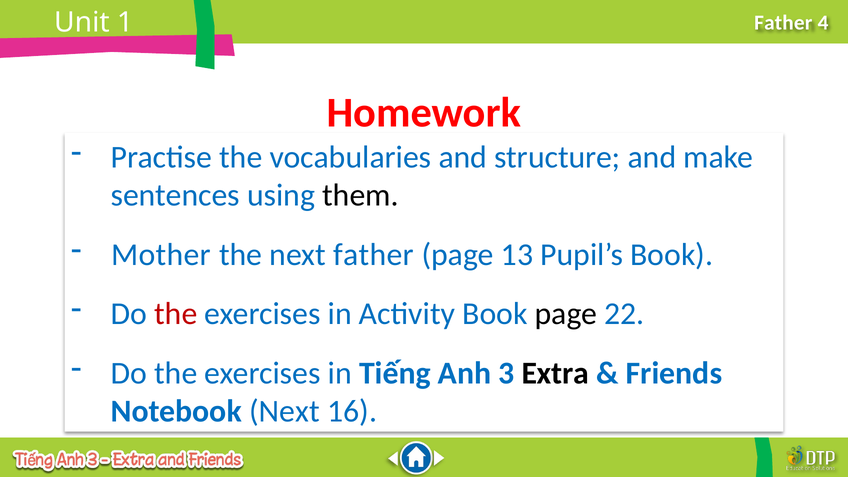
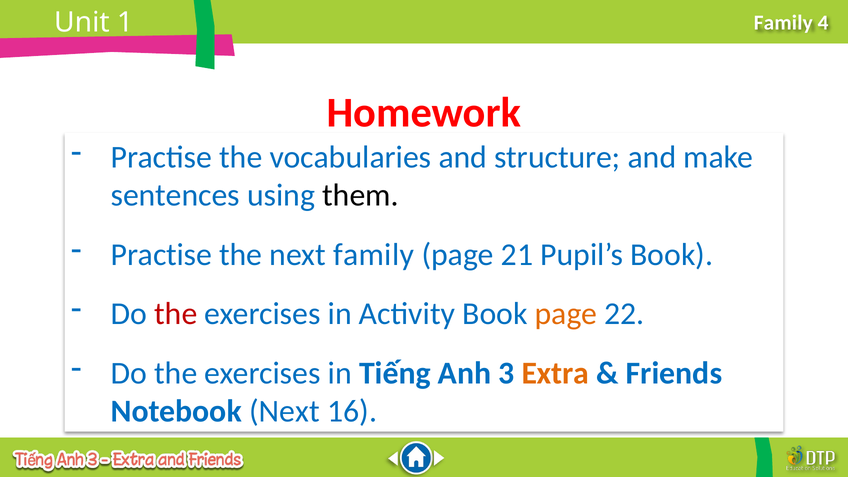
Father at (783, 23): Father -> Family
Mother at (161, 255): Mother -> Practise
next father: father -> family
13: 13 -> 21
page at (566, 314) colour: black -> orange
Extra colour: black -> orange
